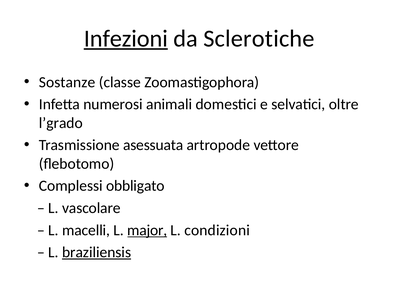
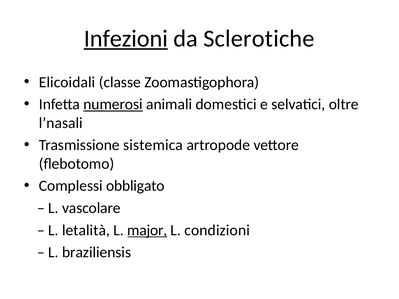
Sostanze: Sostanze -> Elicoidali
numerosi underline: none -> present
l’grado: l’grado -> l’nasali
asessuata: asessuata -> sistemica
macelli: macelli -> letalità
braziliensis underline: present -> none
